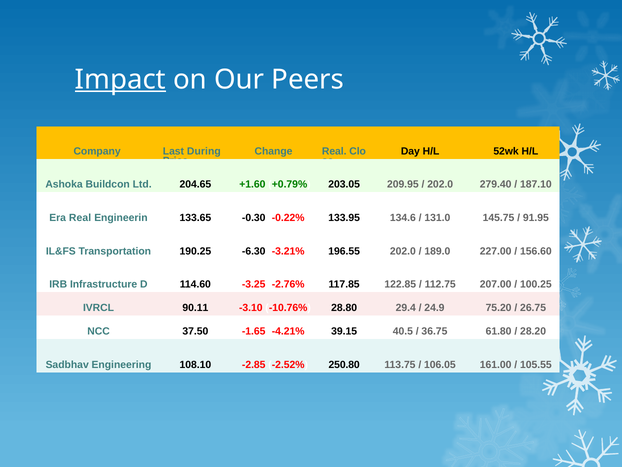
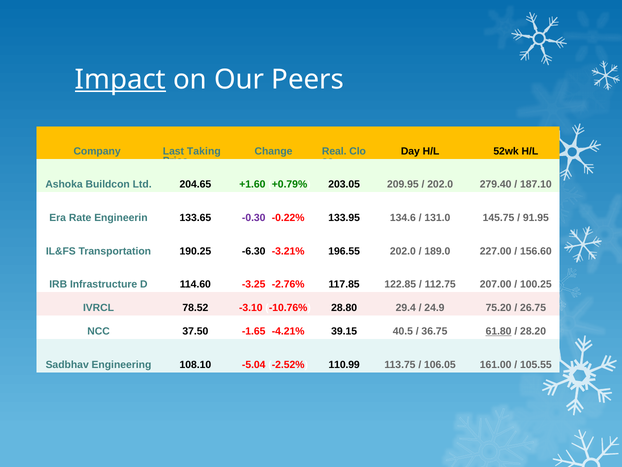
During: During -> Taking
Era Real: Real -> Rate
-0.30 colour: black -> purple
90.11: 90.11 -> 78.52
61.80 underline: none -> present
-2.85: -2.85 -> -5.04
250.80: 250.80 -> 110.99
